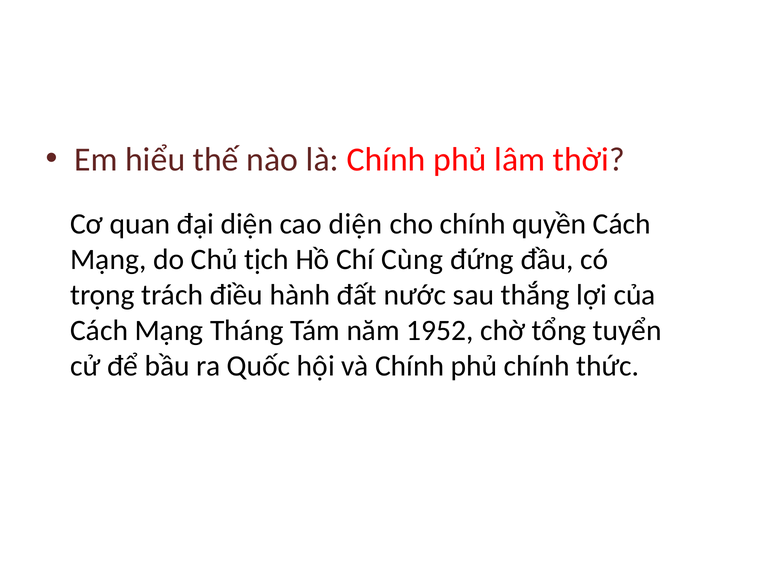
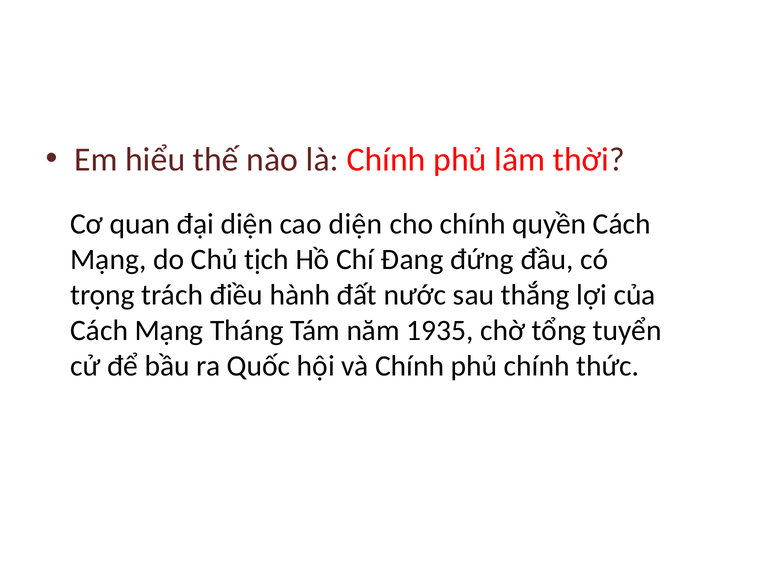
Cùng: Cùng -> Đang
1952: 1952 -> 1935
